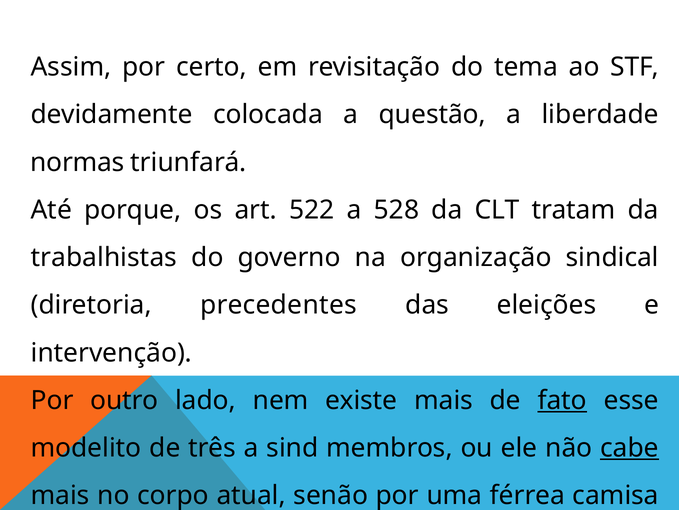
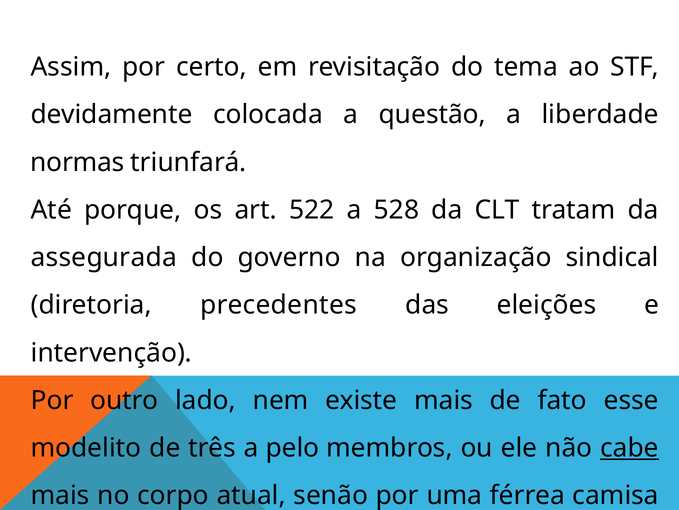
trabalhistas: trabalhistas -> assegurada
fato underline: present -> none
sind: sind -> pelo
